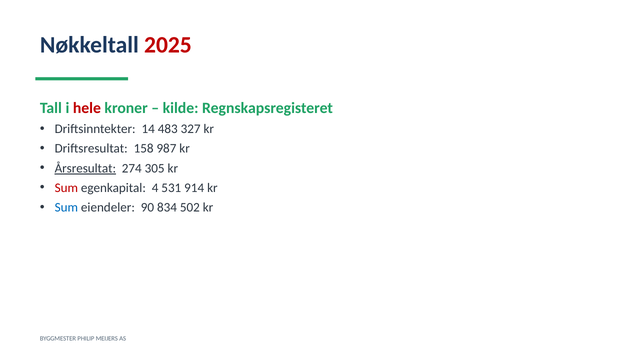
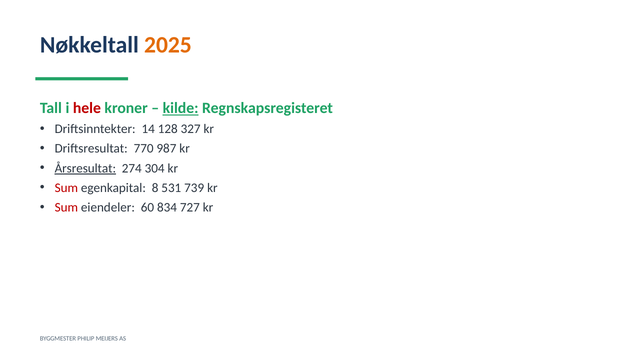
2025 colour: red -> orange
kilde underline: none -> present
483: 483 -> 128
158: 158 -> 770
305: 305 -> 304
4: 4 -> 8
914: 914 -> 739
Sum at (66, 208) colour: blue -> red
90: 90 -> 60
502: 502 -> 727
